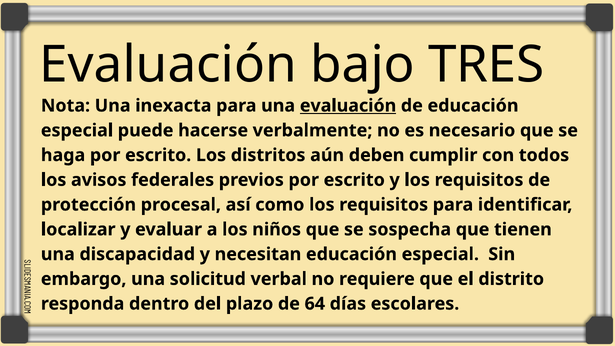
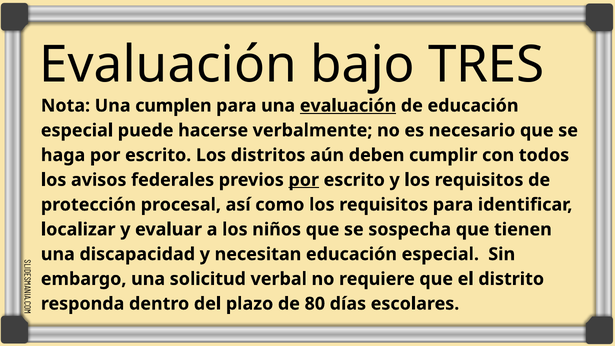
inexacta: inexacta -> cumplen
por at (304, 180) underline: none -> present
64: 64 -> 80
